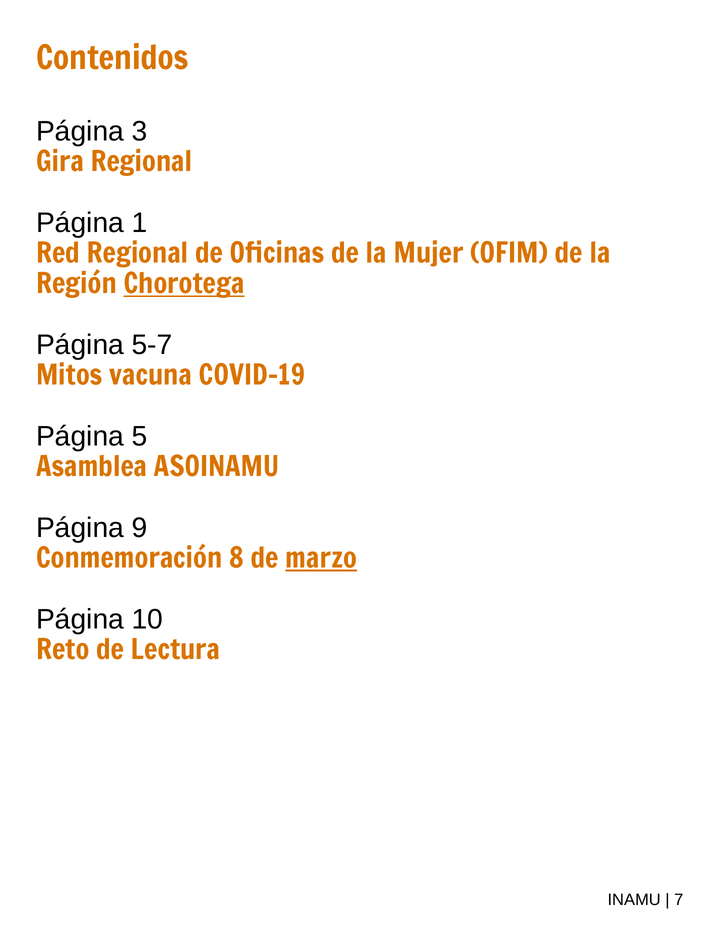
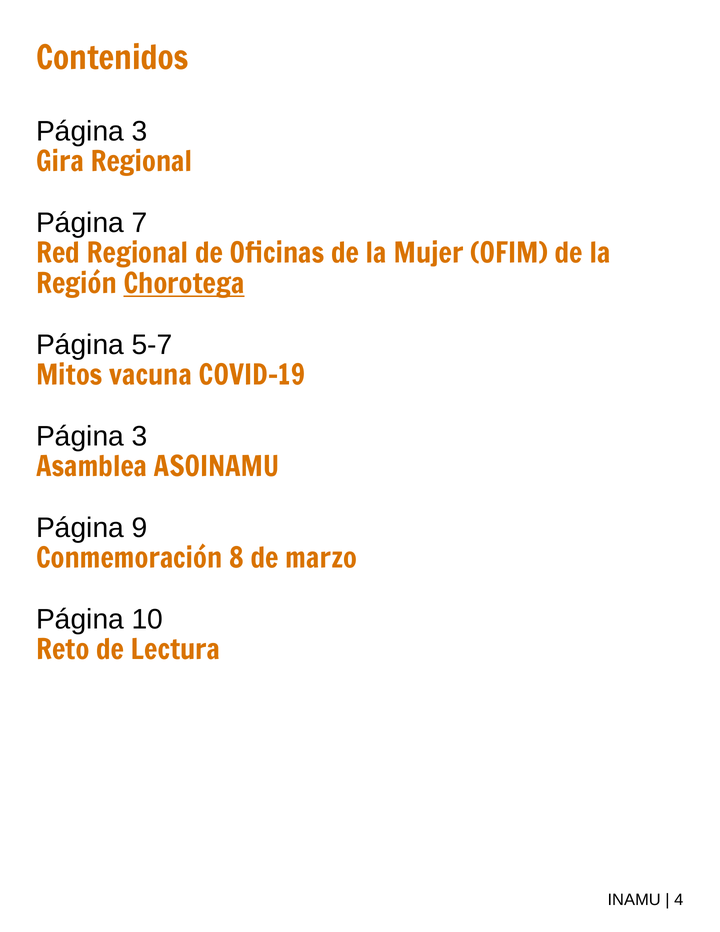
1: 1 -> 7
5 at (140, 436): 5 -> 3
marzo underline: present -> none
7: 7 -> 4
